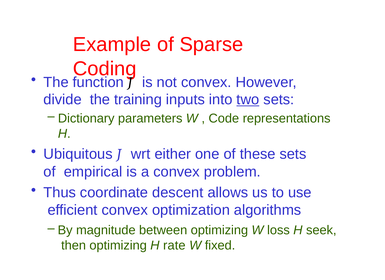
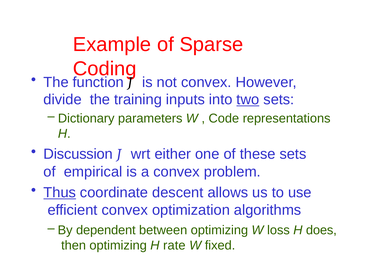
Ubiquitous: Ubiquitous -> Discussion
Thus underline: none -> present
magnitude: magnitude -> dependent
seek: seek -> does
